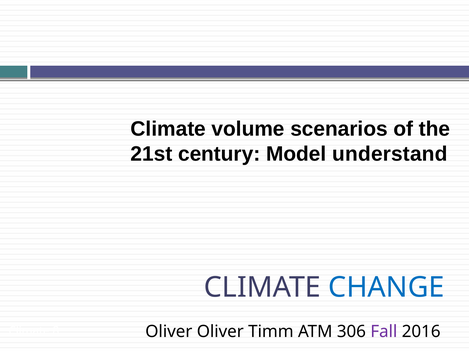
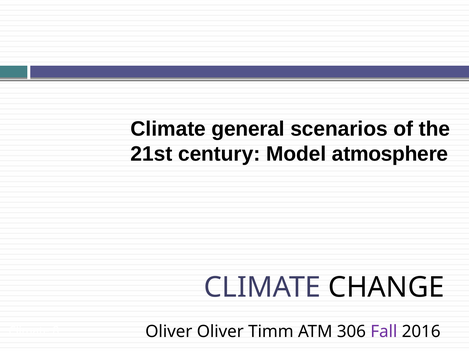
volume: volume -> general
understand: understand -> atmosphere
CHANGE colour: blue -> black
